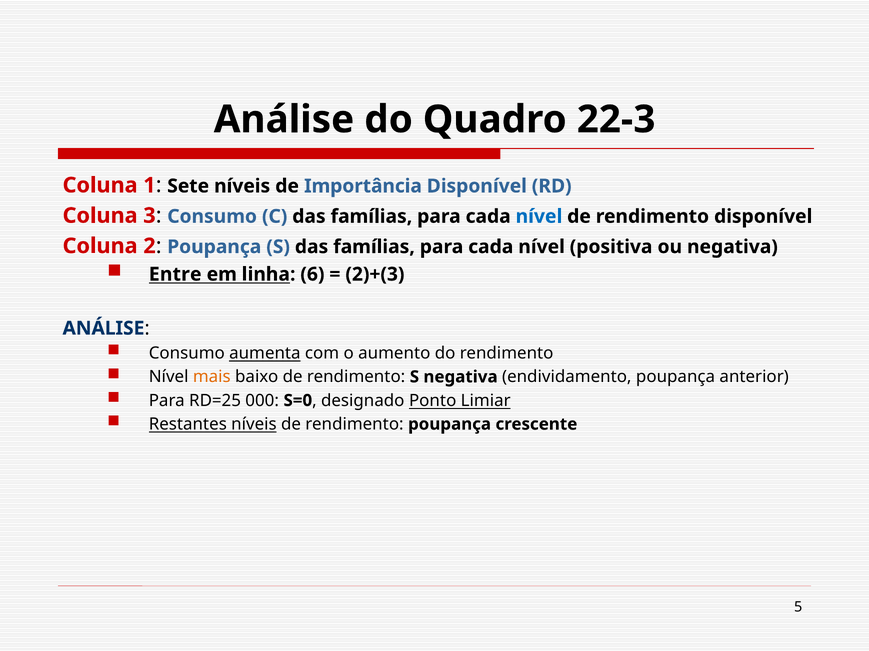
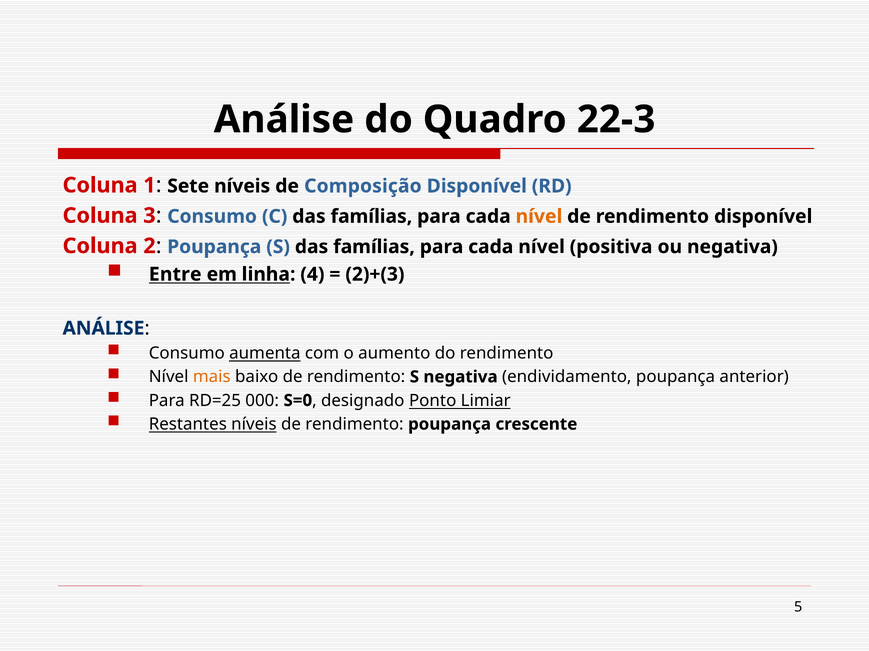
Importância: Importância -> Composição
nível at (539, 217) colour: blue -> orange
6: 6 -> 4
